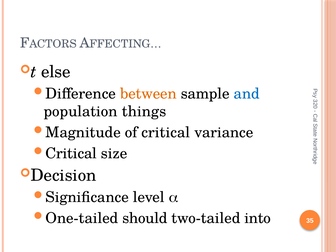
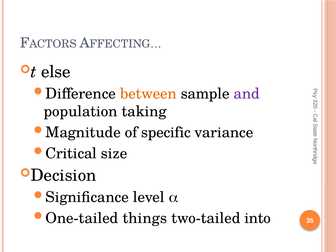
and colour: blue -> purple
things: things -> taking
of critical: critical -> specific
should: should -> things
